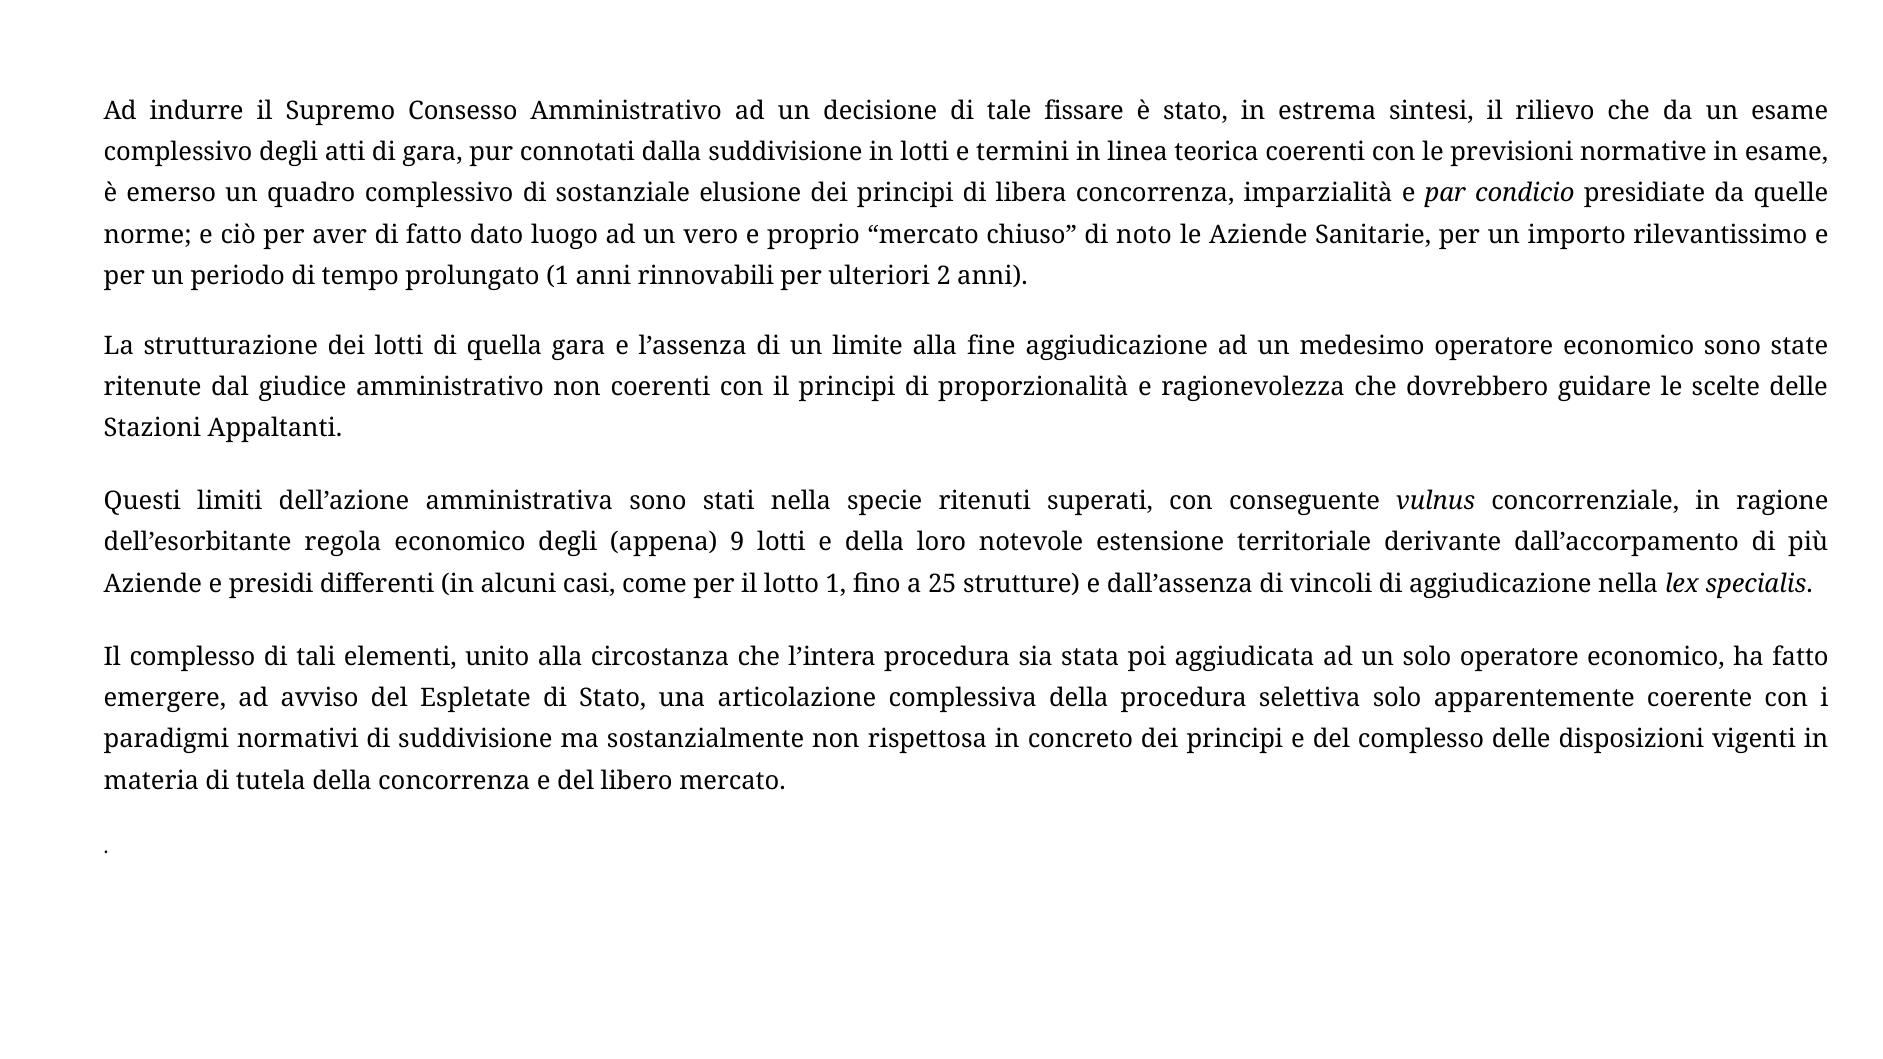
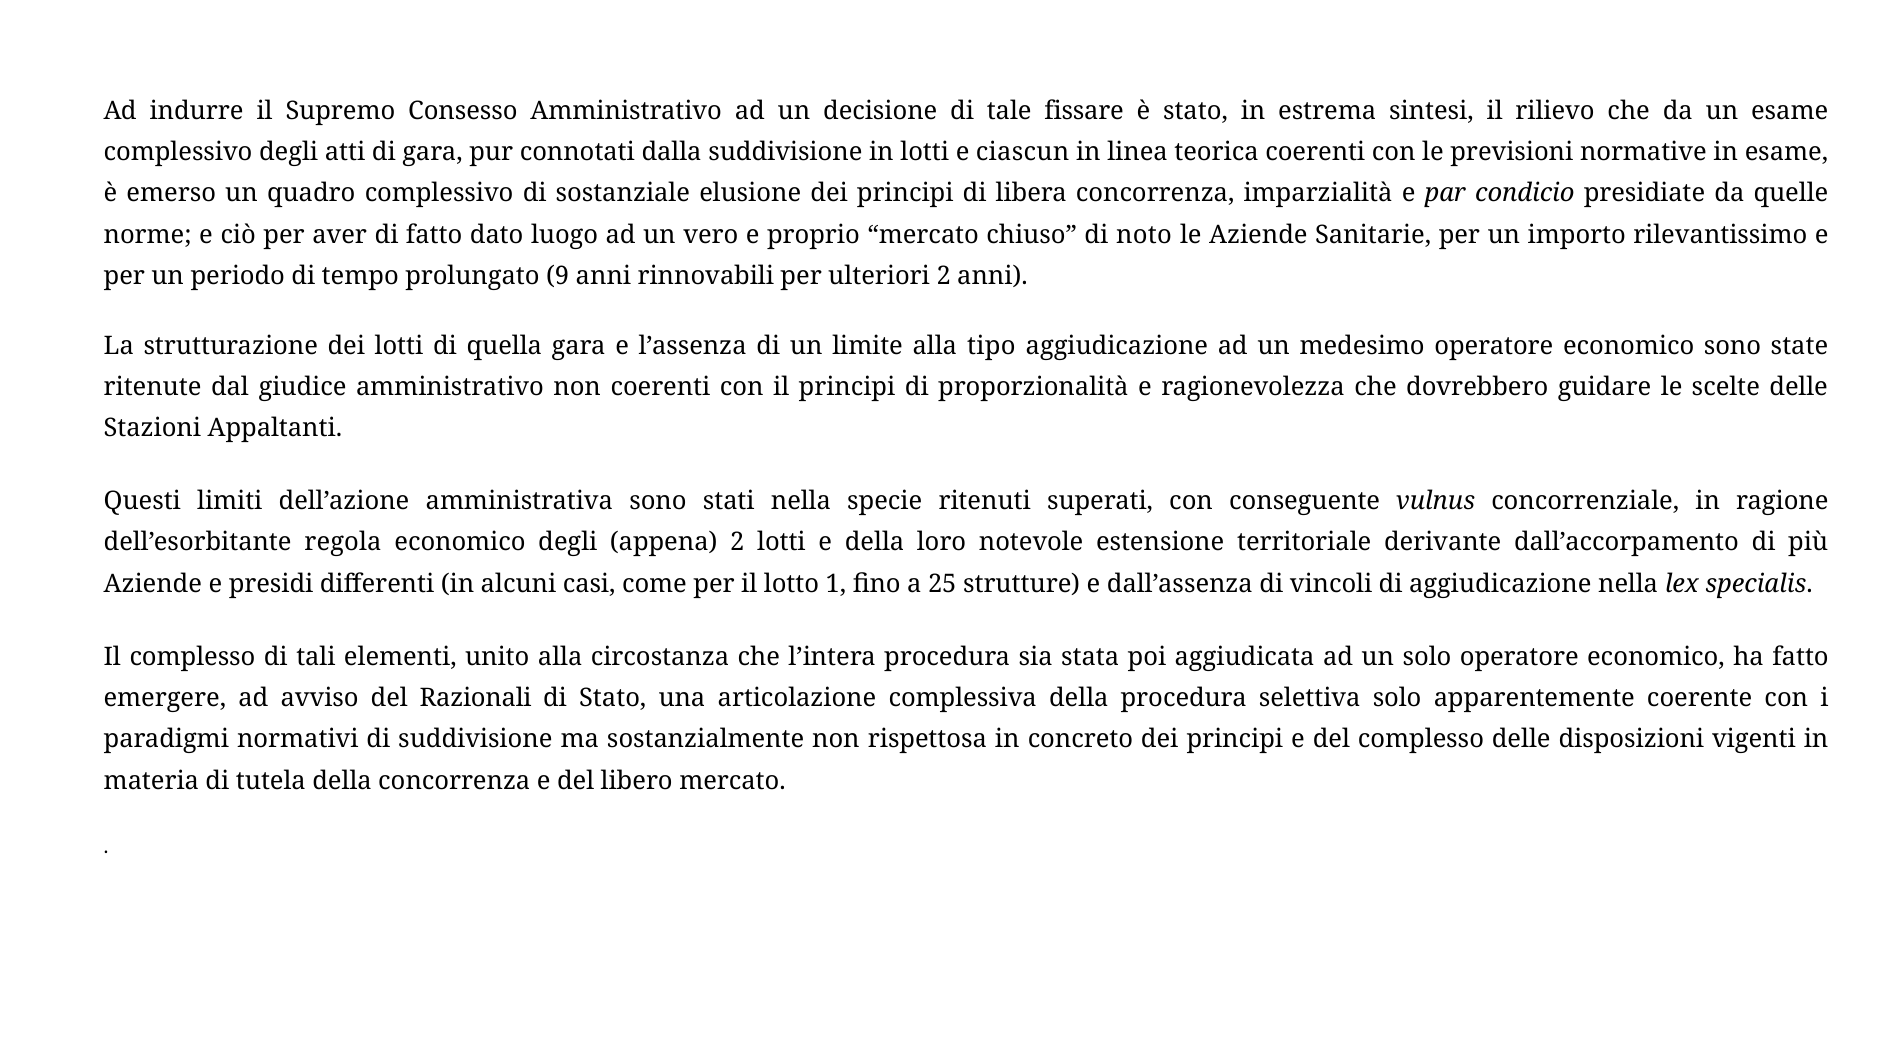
termini: termini -> ciascun
prolungato 1: 1 -> 9
fine: fine -> tipo
appena 9: 9 -> 2
Espletate: Espletate -> Razionali
